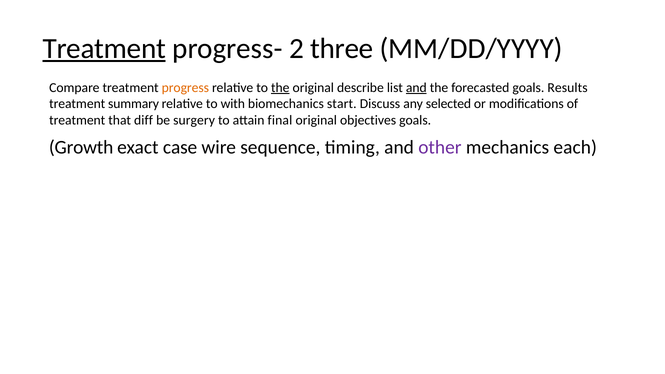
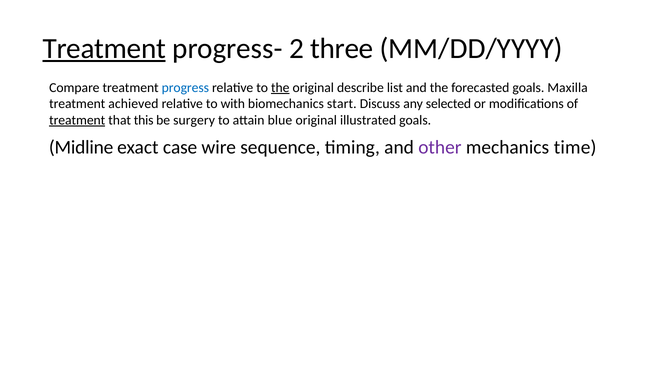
progress colour: orange -> blue
and at (416, 88) underline: present -> none
Results: Results -> Maxilla
summary: summary -> achieved
treatment at (77, 120) underline: none -> present
diff: diff -> this
final: final -> blue
objectives: objectives -> illustrated
Growth: Growth -> Midline
each: each -> time
